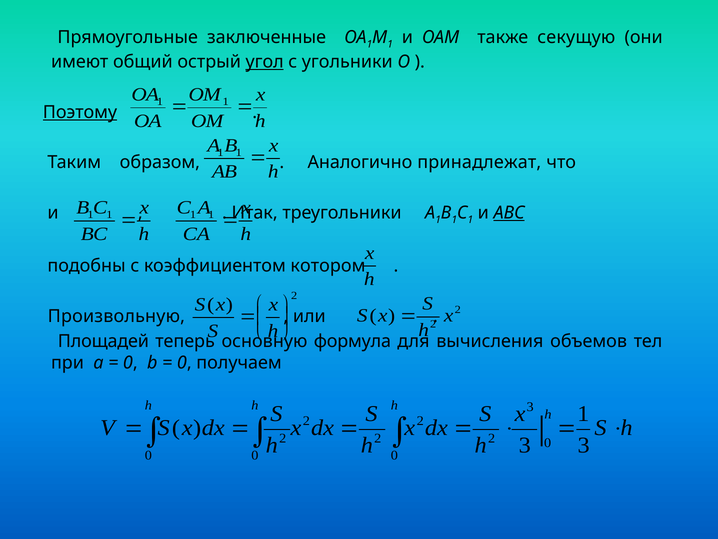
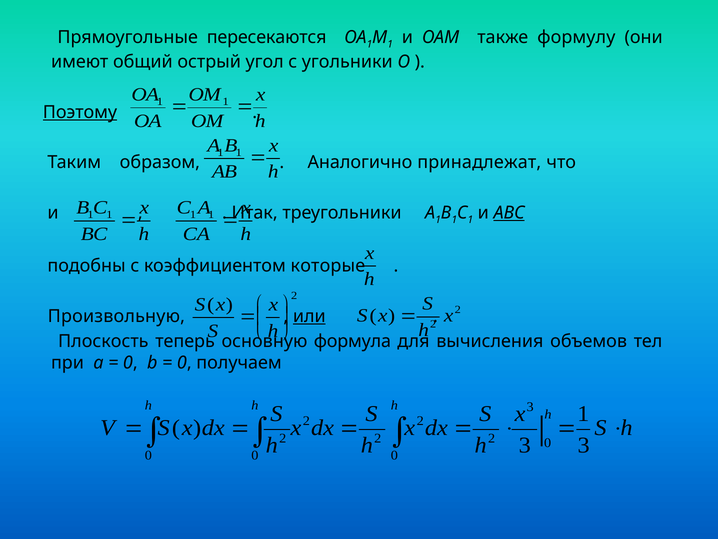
заключенные: заключенные -> пересекаются
секущую: секущую -> формулу
угол underline: present -> none
котором: котором -> которые
или underline: none -> present
Площадей: Площадей -> Плоскость
